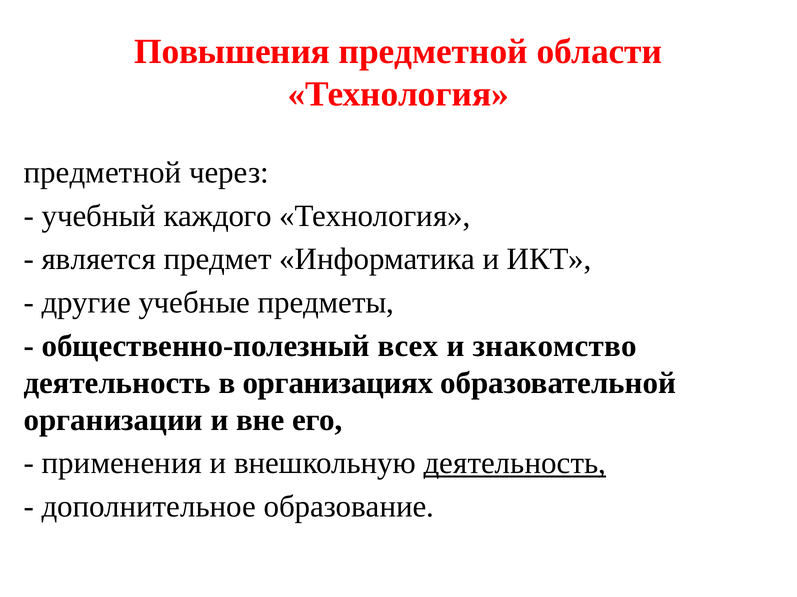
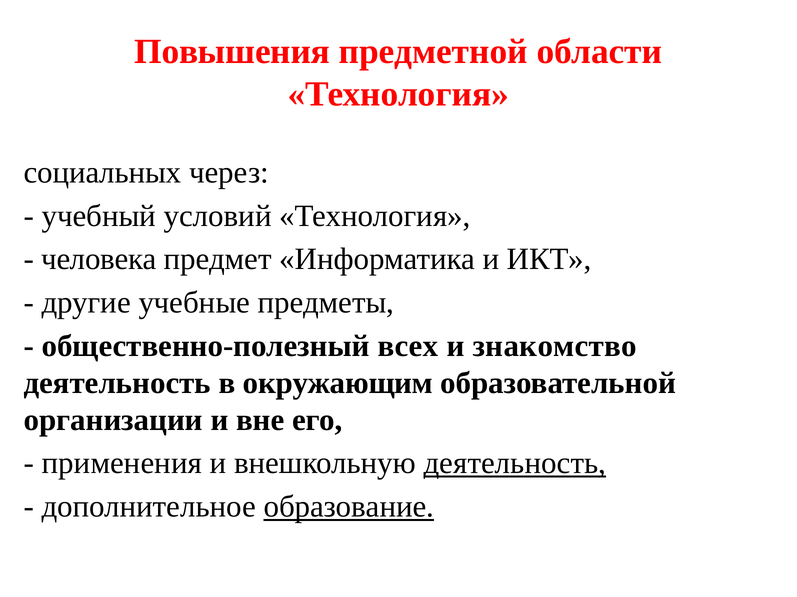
предметной at (102, 173): предметной -> социальных
каждого: каждого -> условий
является: является -> человека
организациях: организациях -> окружающим
образование underline: none -> present
